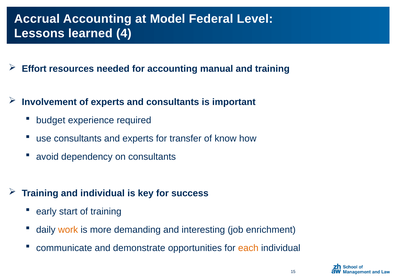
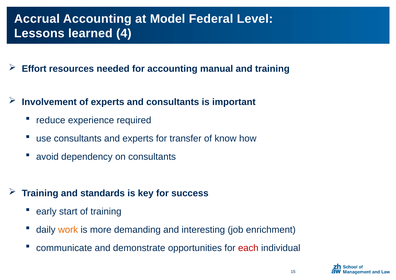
budget: budget -> reduce
and individual: individual -> standards
each colour: orange -> red
